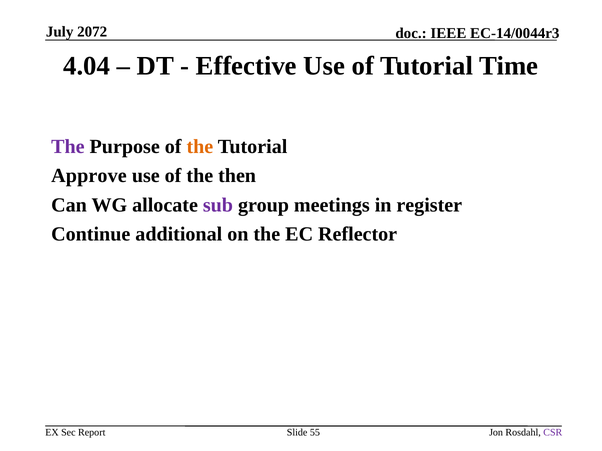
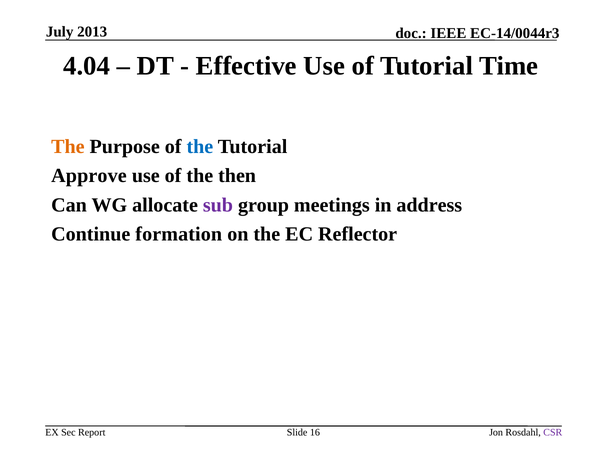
2072: 2072 -> 2013
The at (68, 147) colour: purple -> orange
the at (200, 147) colour: orange -> blue
register: register -> address
additional: additional -> formation
55: 55 -> 16
